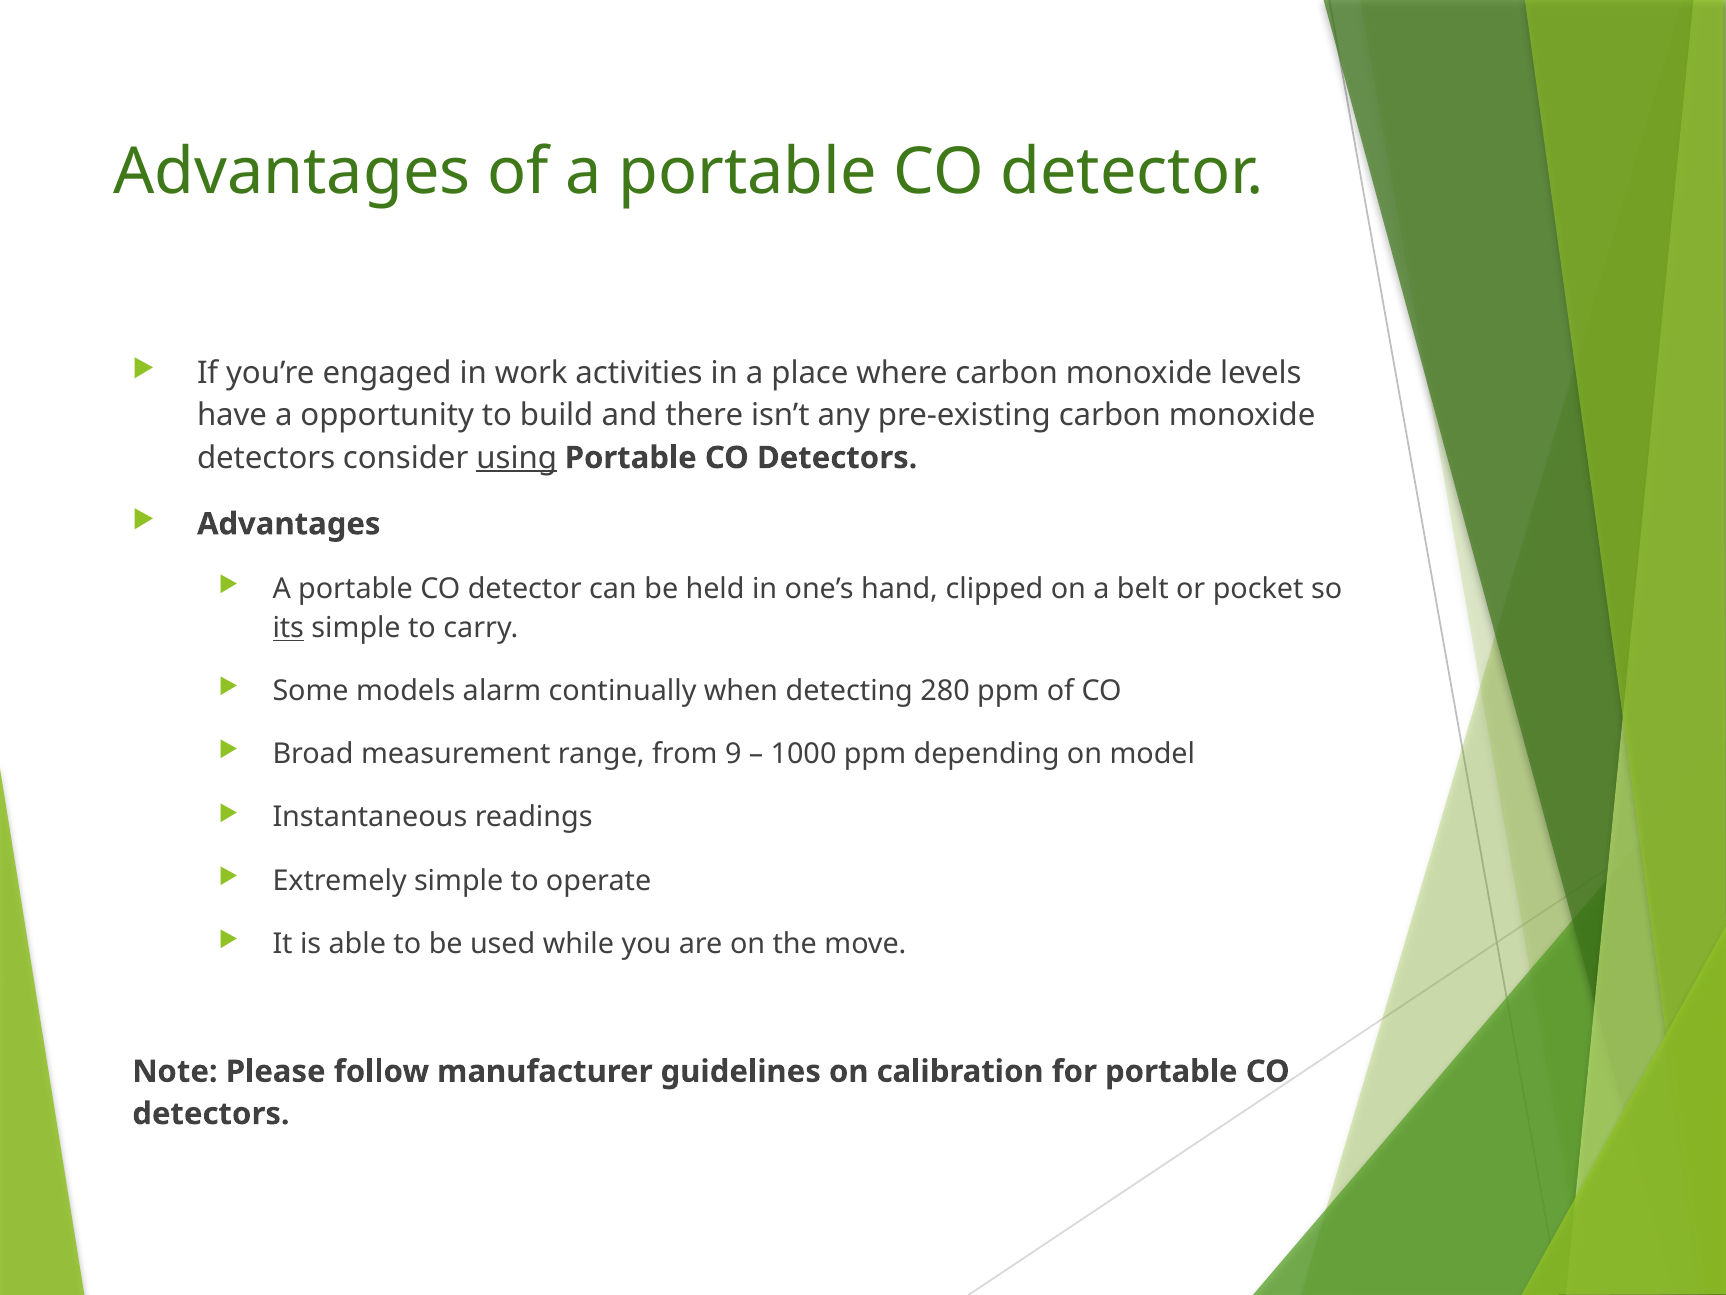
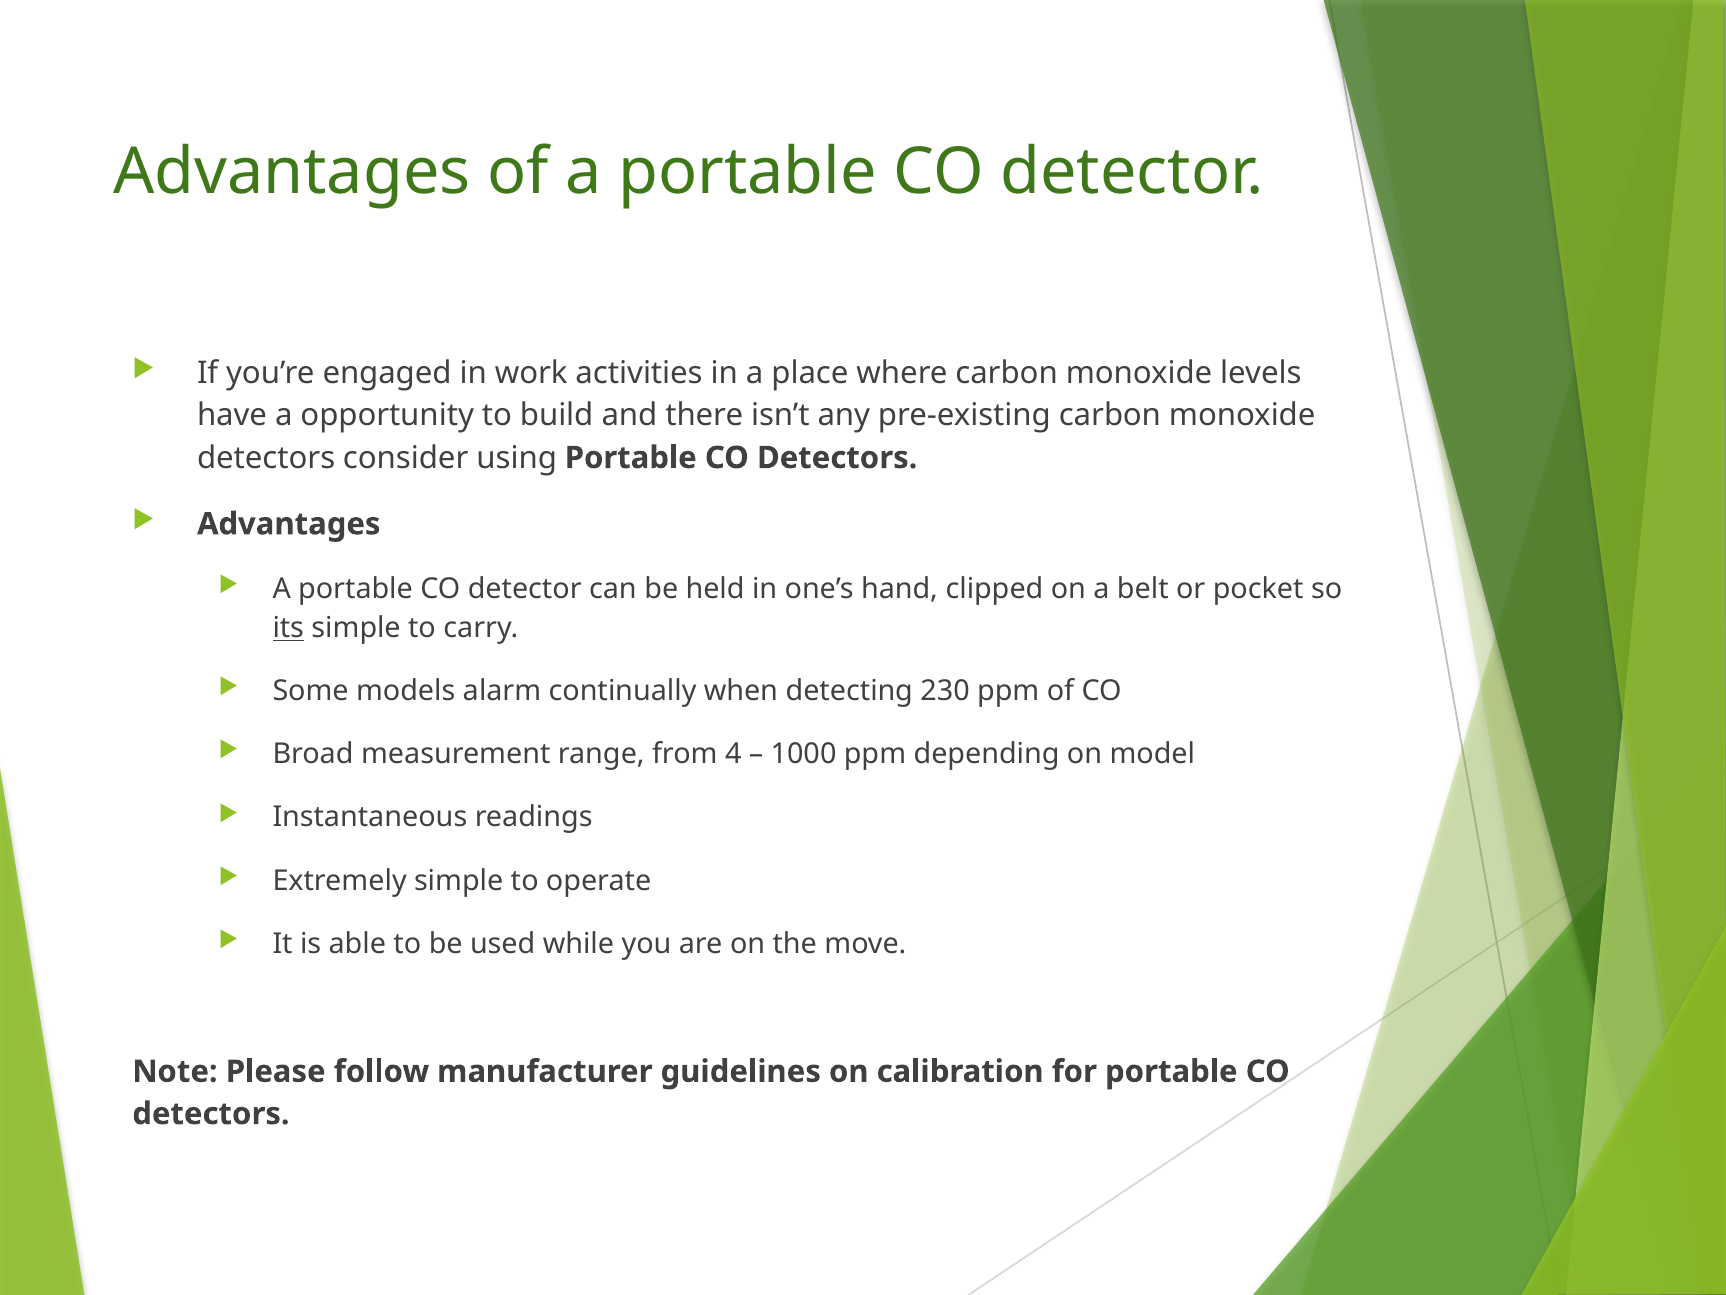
using underline: present -> none
280: 280 -> 230
9: 9 -> 4
